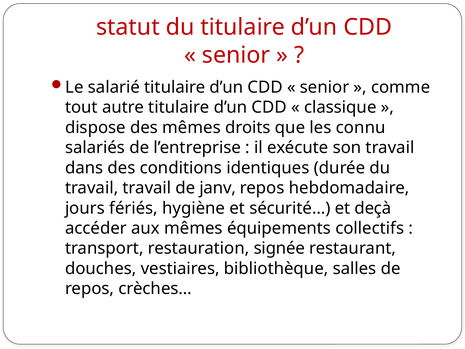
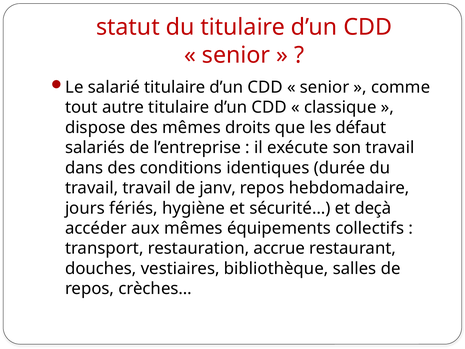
connu: connu -> défaut
signée: signée -> accrue
